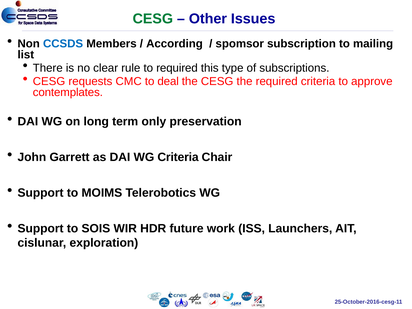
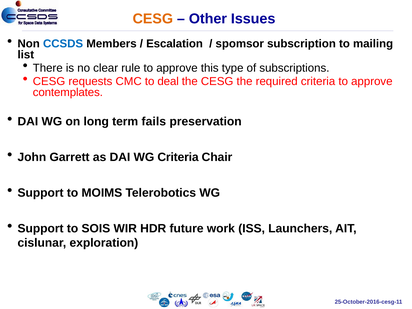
CESG at (153, 19) colour: green -> orange
According: According -> Escalation
rule to required: required -> approve
only: only -> fails
